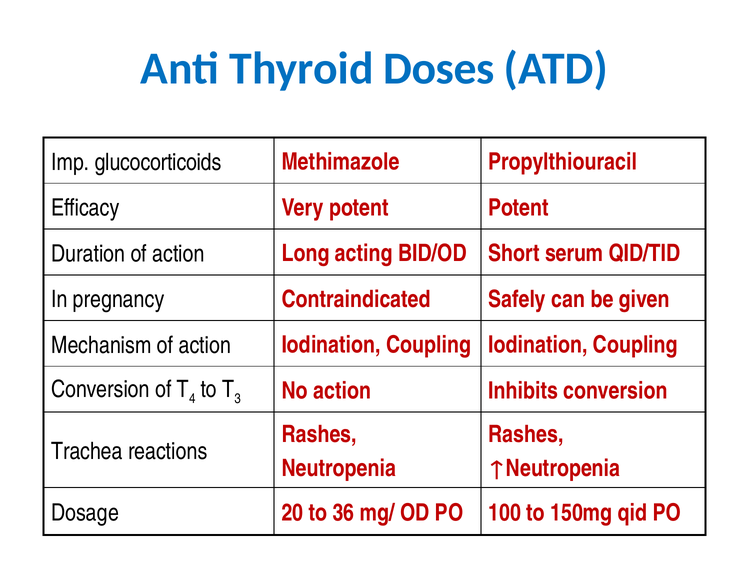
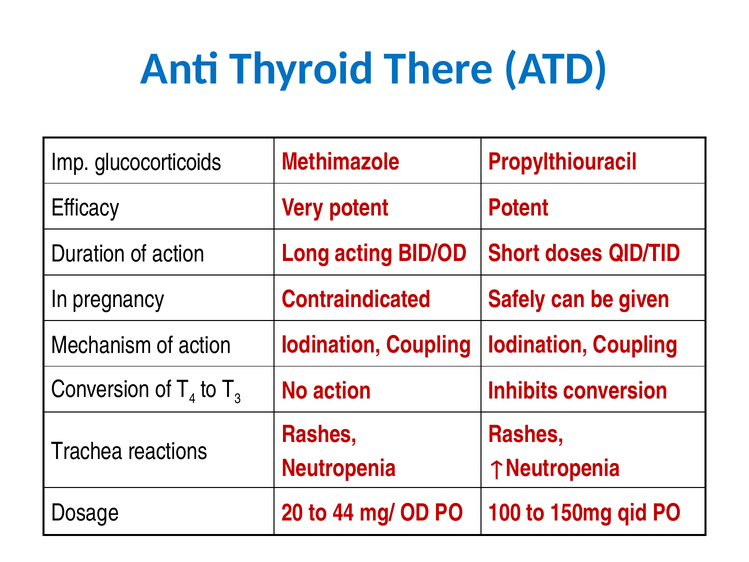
Doses: Doses -> There
serum: serum -> doses
36: 36 -> 44
